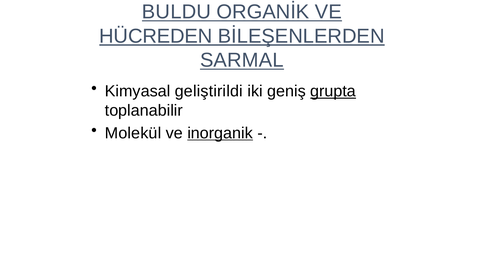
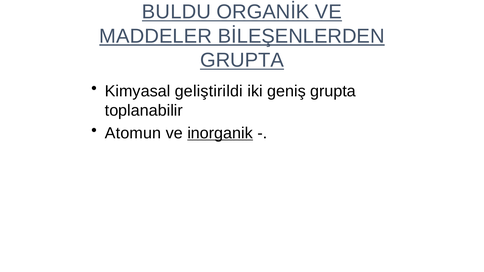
HÜCREDEN: HÜCREDEN -> MADDELER
SARMAL at (242, 60): SARMAL -> GRUPTA
grupta at (333, 91) underline: present -> none
Molekül: Molekül -> Atomun
